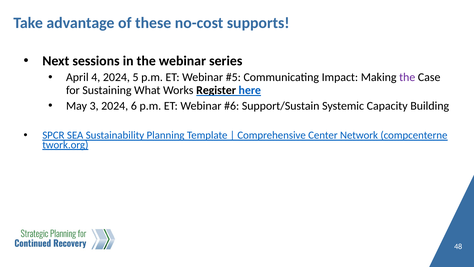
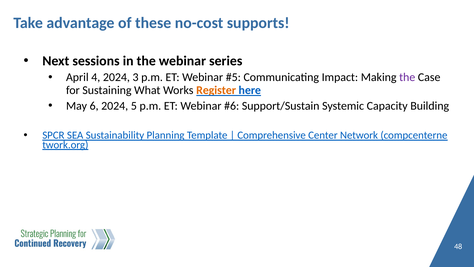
5: 5 -> 3
Register colour: black -> orange
3: 3 -> 6
6: 6 -> 5
